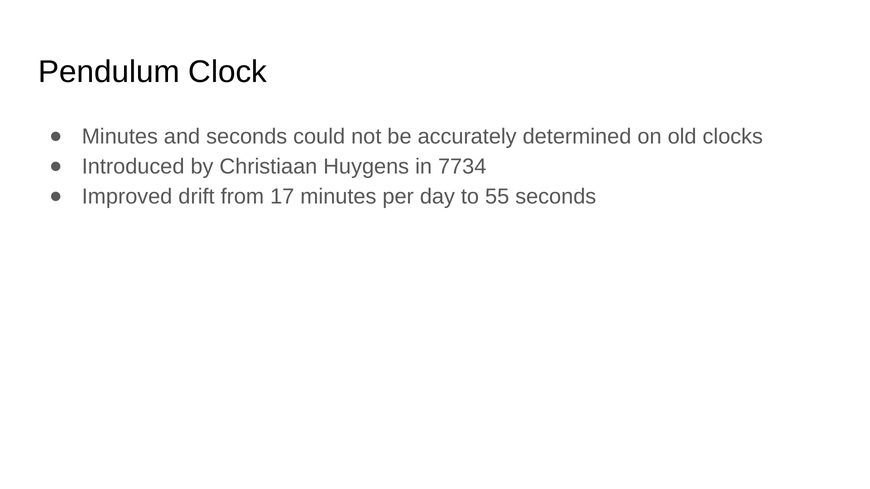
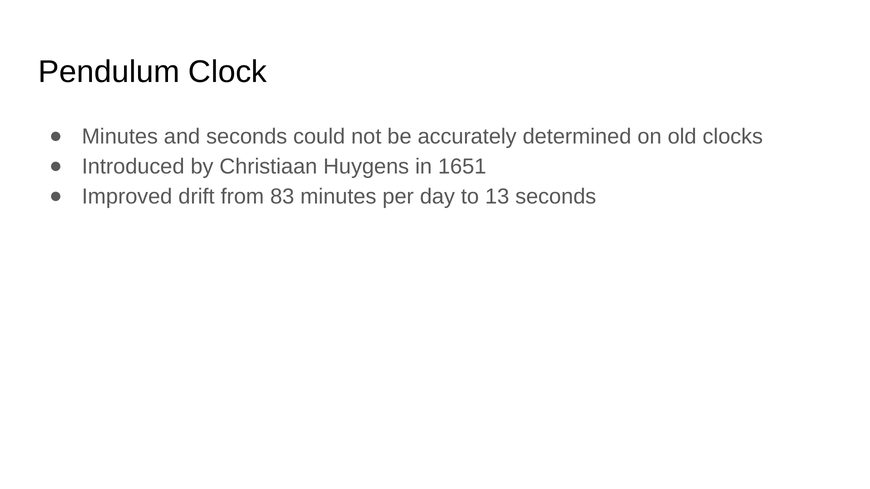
7734: 7734 -> 1651
17: 17 -> 83
55: 55 -> 13
